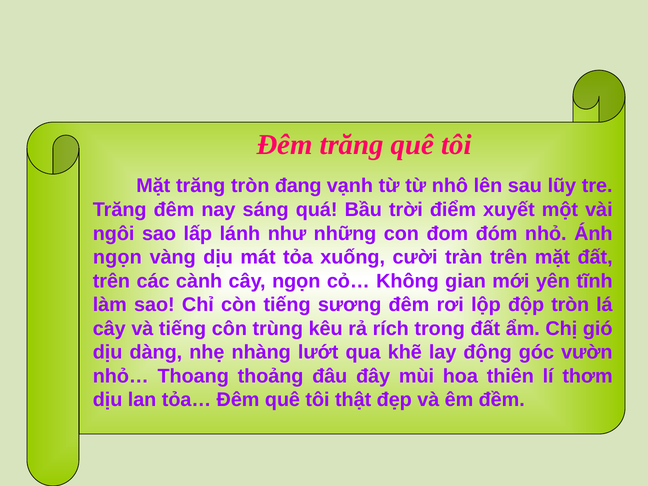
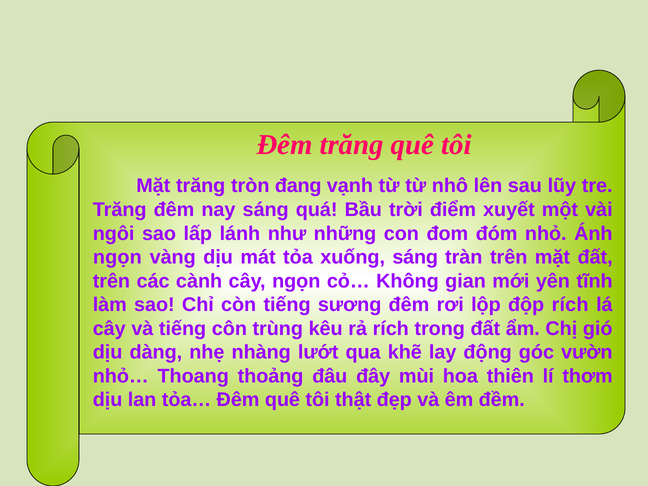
xuống cười: cười -> sáng
độp tròn: tròn -> rích
